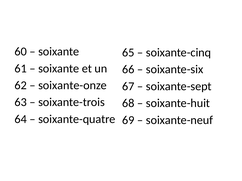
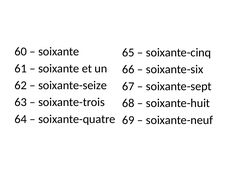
soixante-onze: soixante-onze -> soixante-seize
